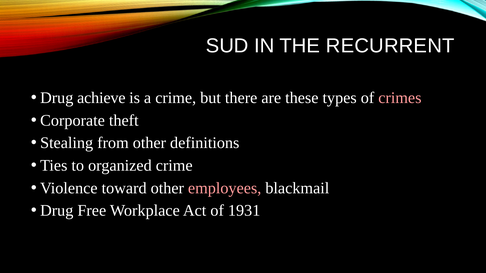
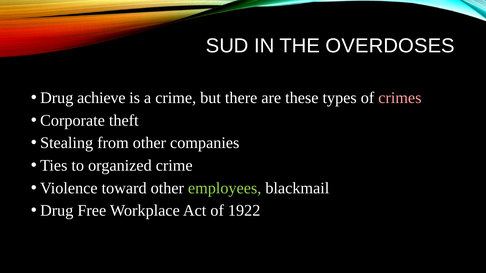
RECURRENT: RECURRENT -> OVERDOSES
definitions: definitions -> companies
employees colour: pink -> light green
1931: 1931 -> 1922
